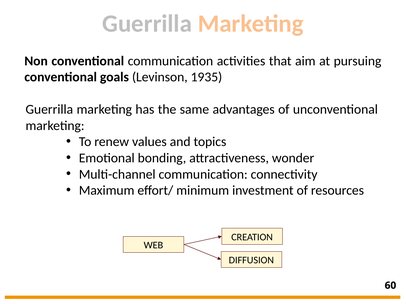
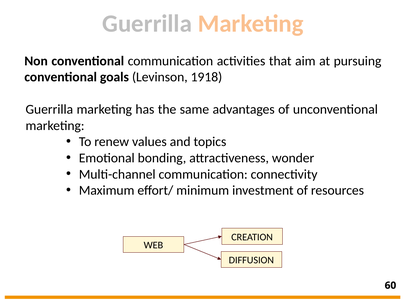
1935: 1935 -> 1918
